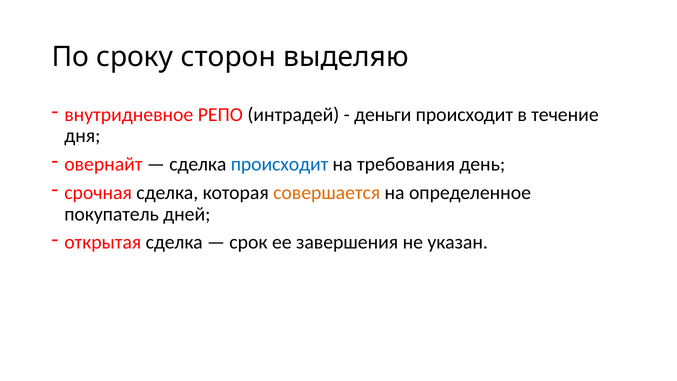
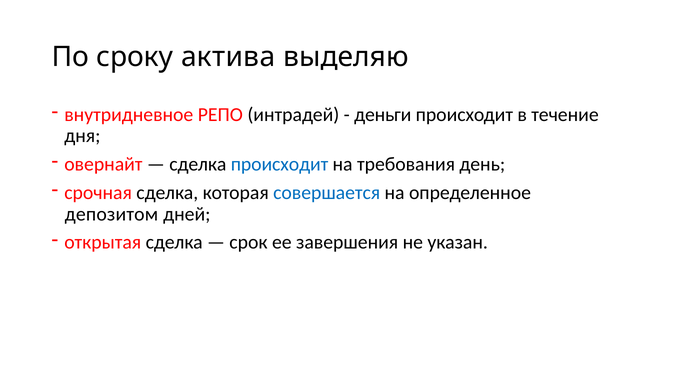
сторон: сторон -> актива
совершается colour: orange -> blue
покупатель: покупатель -> депозитом
